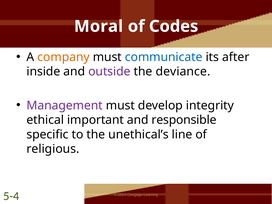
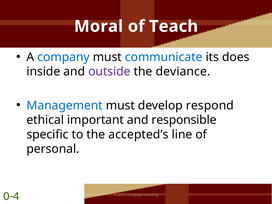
Codes: Codes -> Teach
company colour: orange -> blue
after: after -> does
Management colour: purple -> blue
integrity: integrity -> respond
unethical’s: unethical’s -> accepted’s
religious: religious -> personal
5-4: 5-4 -> 0-4
